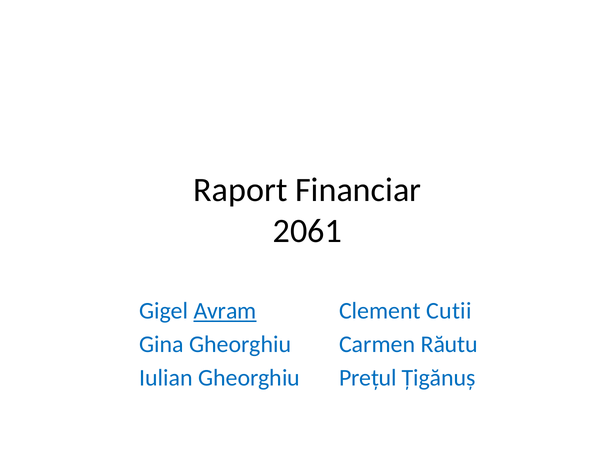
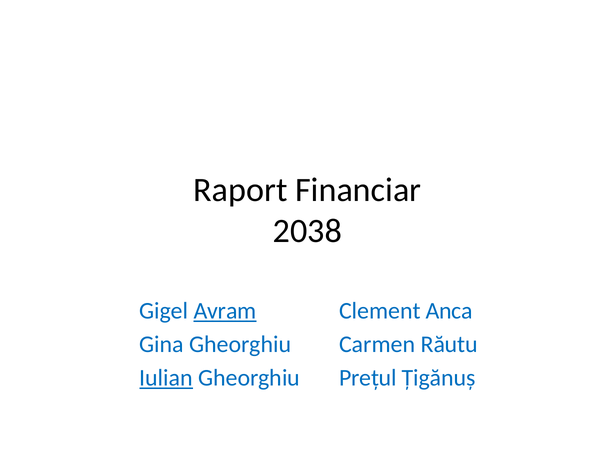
2061: 2061 -> 2038
Cutii: Cutii -> Anca
Iulian underline: none -> present
